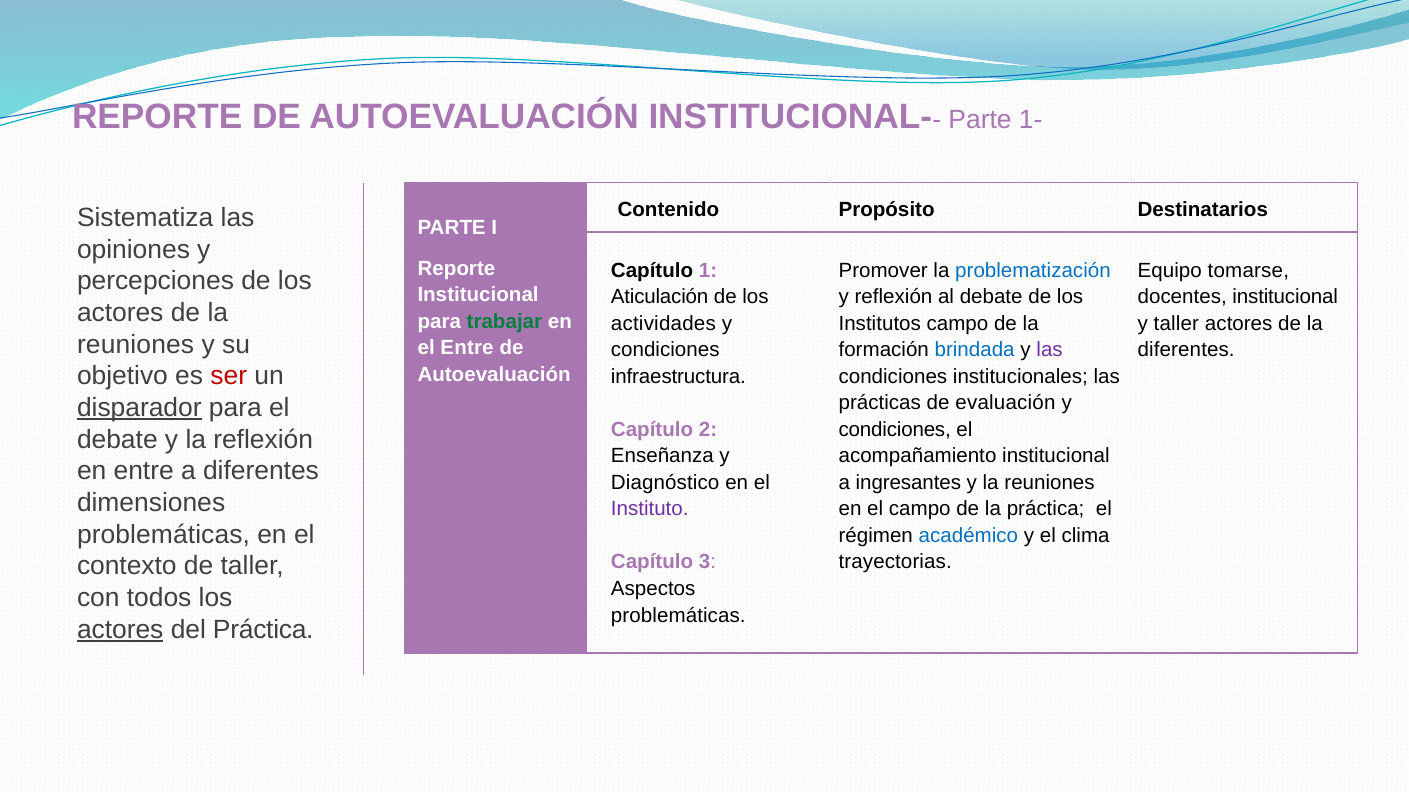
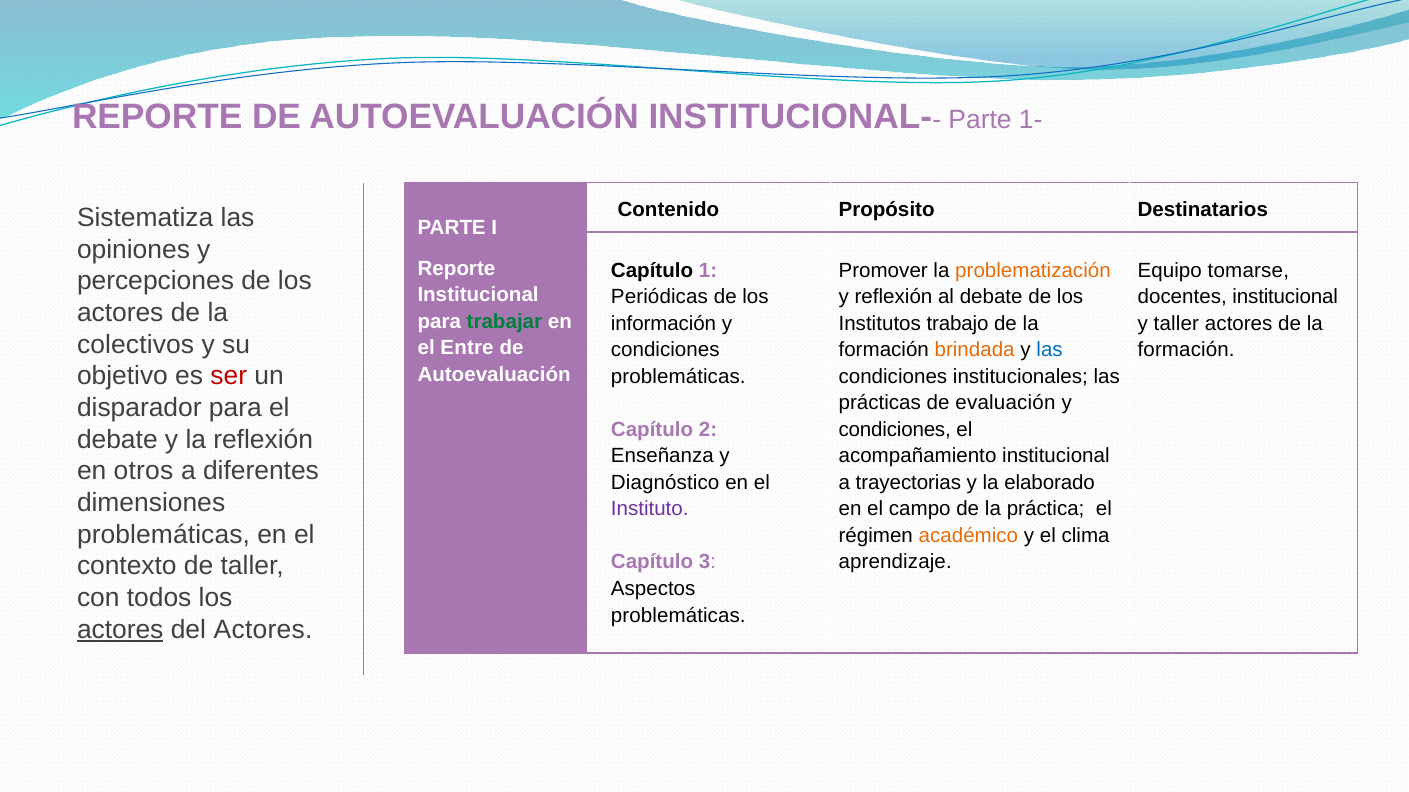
problematización colour: blue -> orange
Aticulación: Aticulación -> Periódicas
actividades: actividades -> información
Institutos campo: campo -> trabajo
reuniones at (136, 345): reuniones -> colectivos
brindada colour: blue -> orange
las at (1050, 350) colour: purple -> blue
diferentes at (1186, 350): diferentes -> formación
infraestructura at (678, 377): infraestructura -> problemáticas
disparador underline: present -> none
en entre: entre -> otros
ingresantes: ingresantes -> trayectorias
y la reuniones: reuniones -> elaborado
académico colour: blue -> orange
trayectorias: trayectorias -> aprendizaje
del Práctica: Práctica -> Actores
